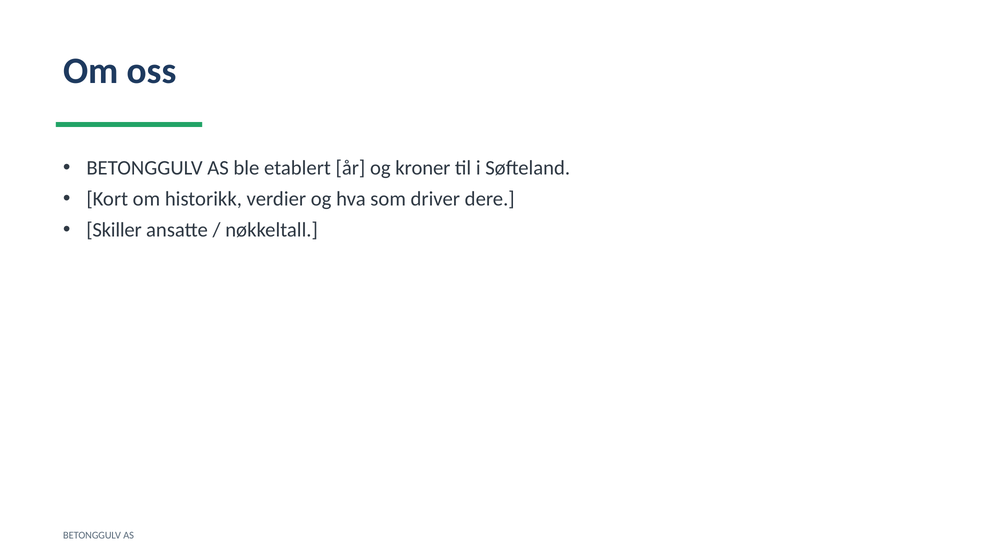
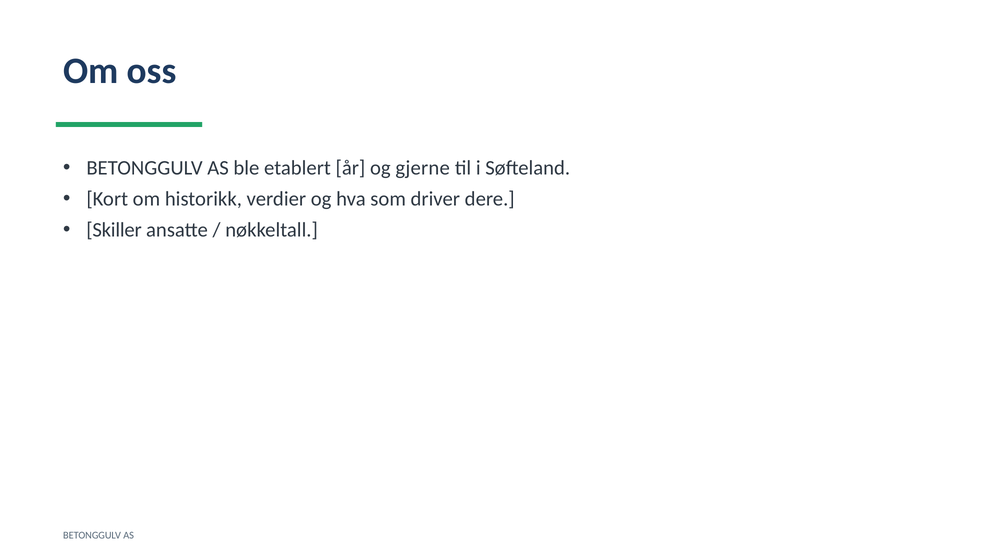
kroner: kroner -> gjerne
